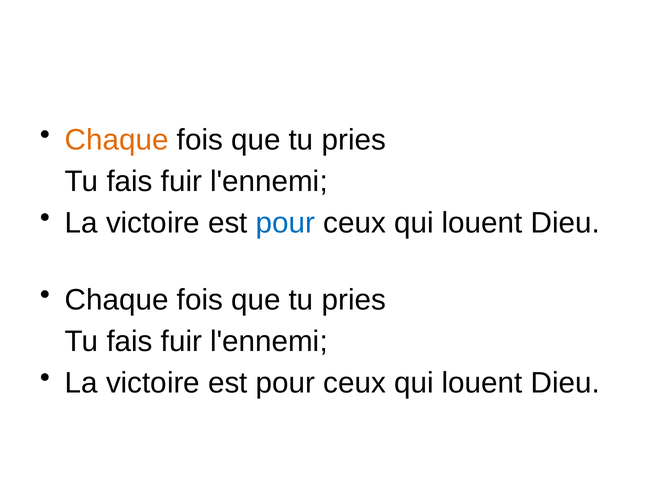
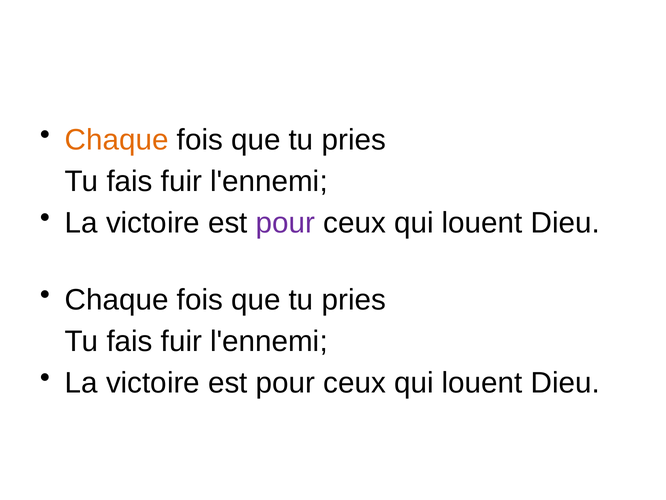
pour at (285, 223) colour: blue -> purple
